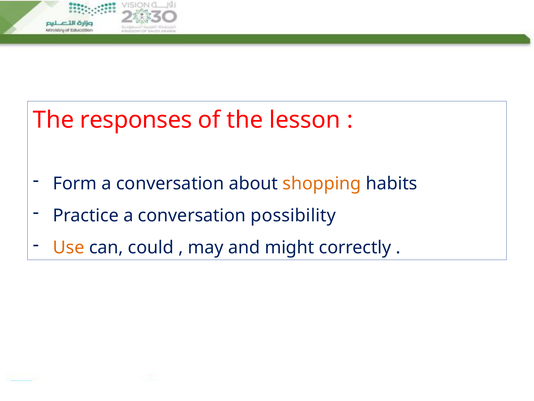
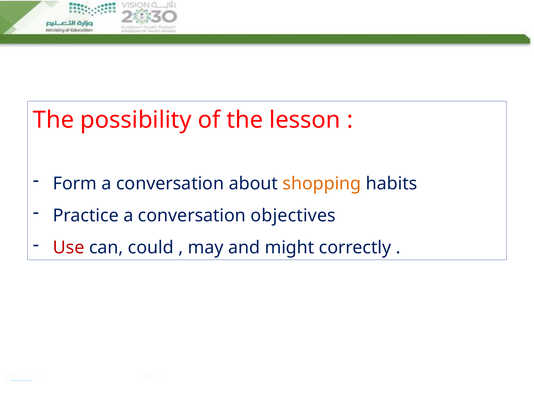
responses: responses -> possibility
possibility: possibility -> objectives
Use colour: orange -> red
